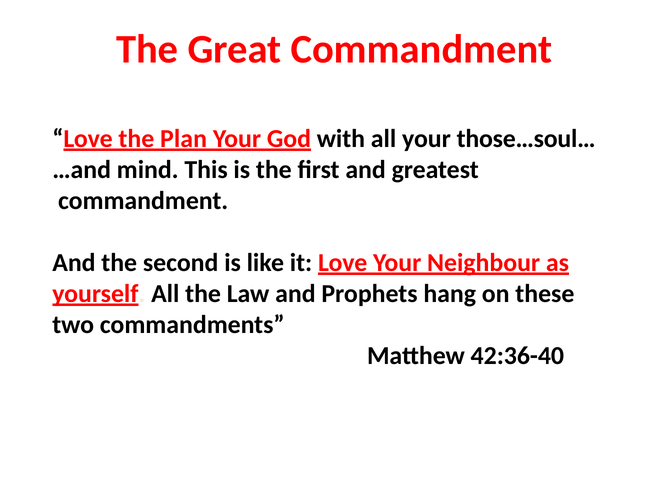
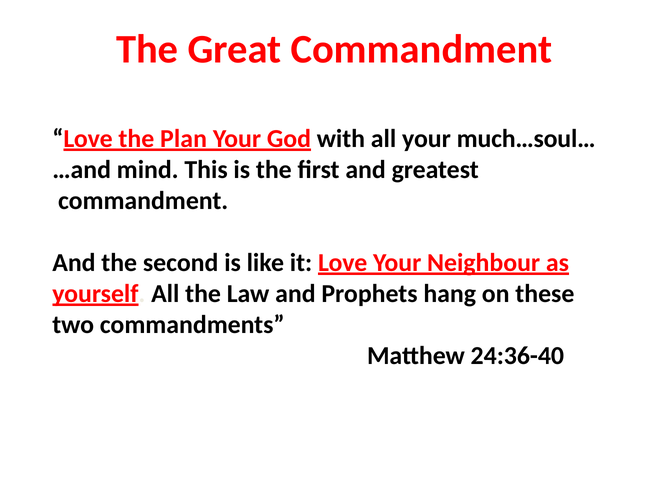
those…soul…: those…soul… -> much…soul…
42:36-40: 42:36-40 -> 24:36-40
